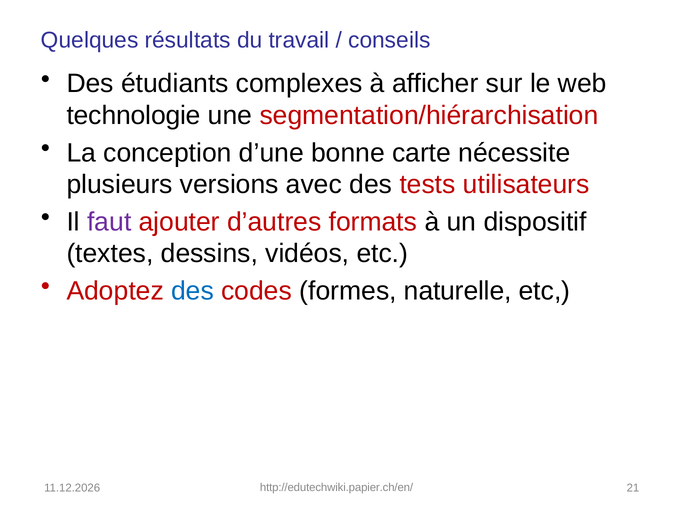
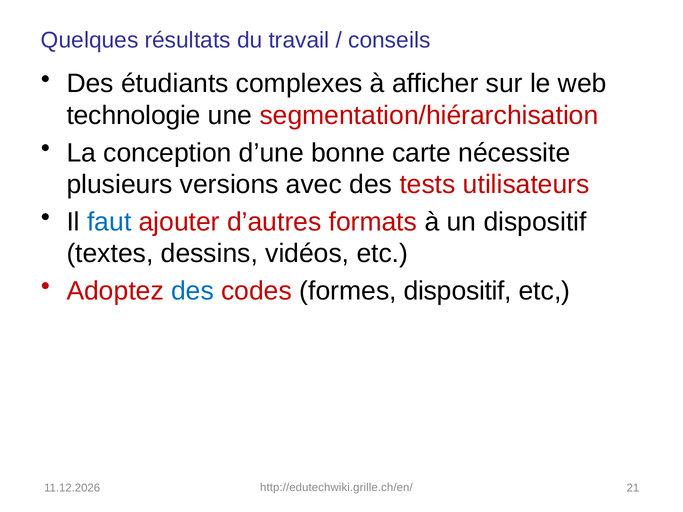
faut colour: purple -> blue
formes naturelle: naturelle -> dispositif
http://edutechwiki.papier.ch/en/: http://edutechwiki.papier.ch/en/ -> http://edutechwiki.grille.ch/en/
